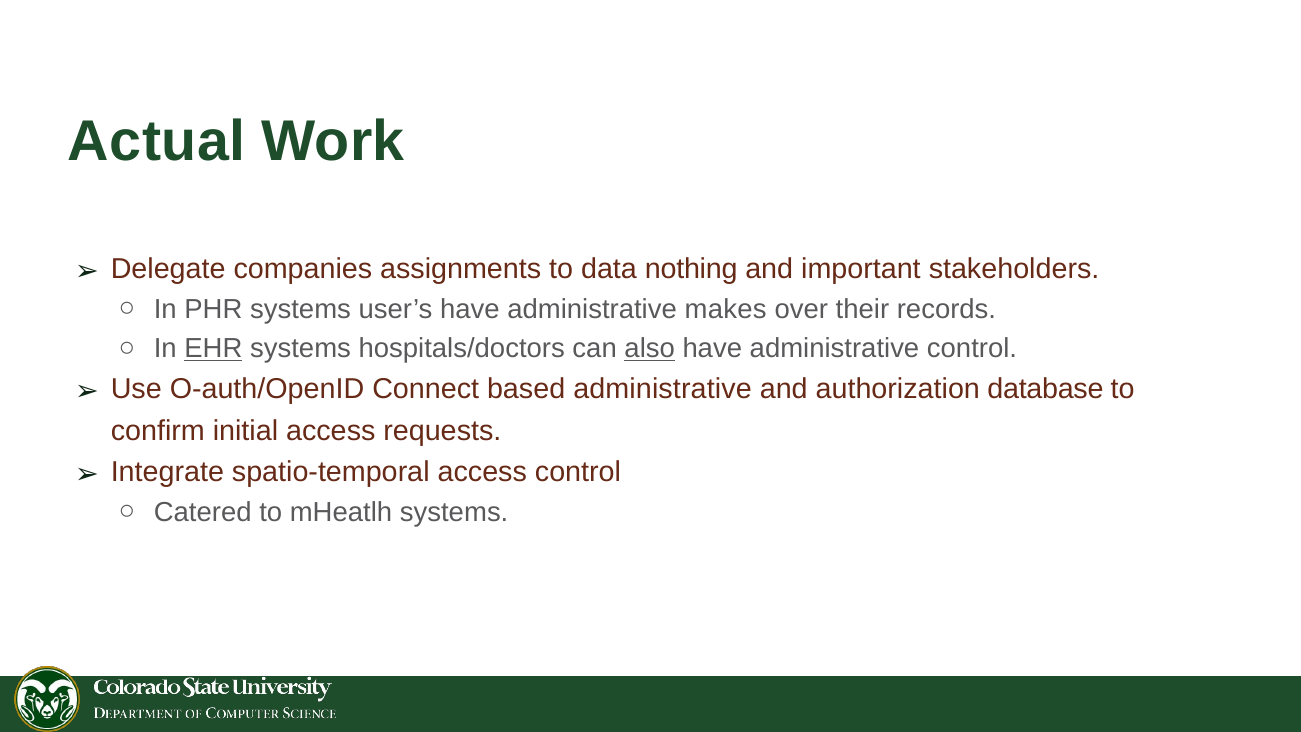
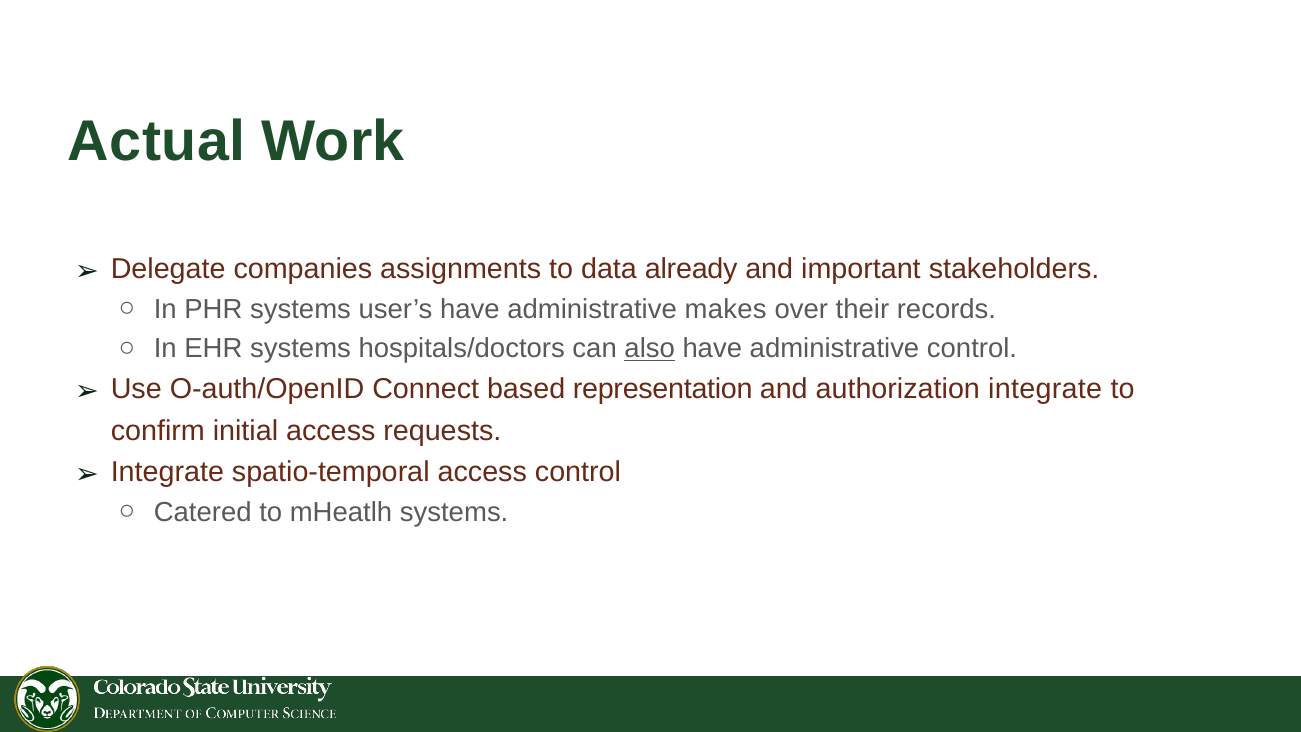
nothing: nothing -> already
EHR underline: present -> none
based administrative: administrative -> representation
authorization database: database -> integrate
